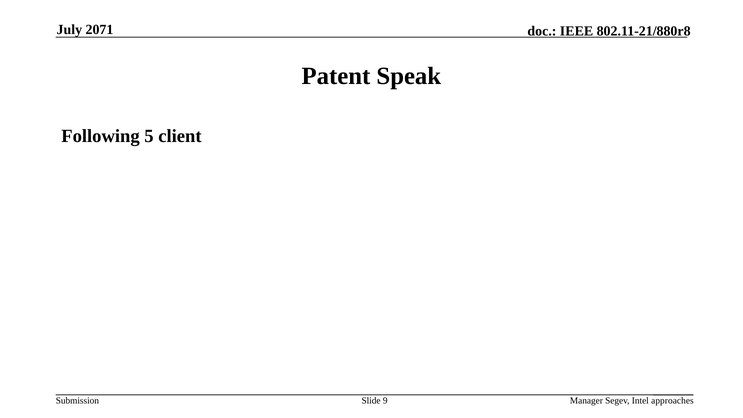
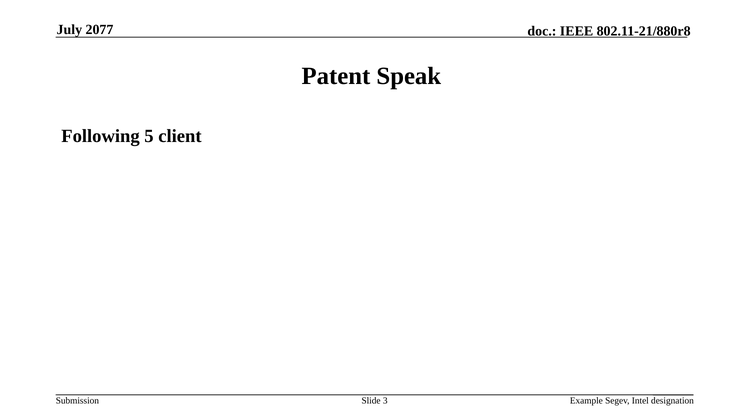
2071: 2071 -> 2077
9: 9 -> 3
Manager: Manager -> Example
approaches: approaches -> designation
